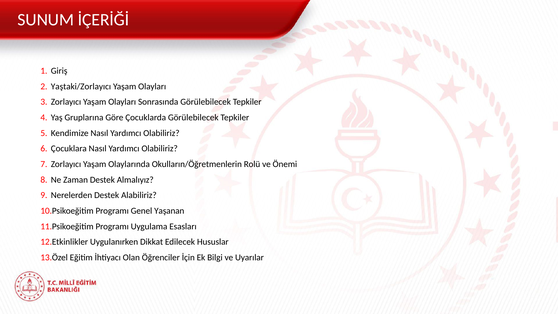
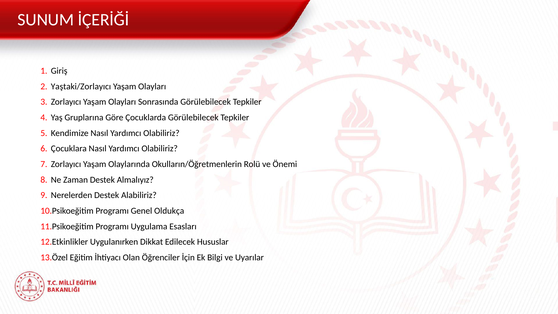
Yaşanan: Yaşanan -> Oldukça
